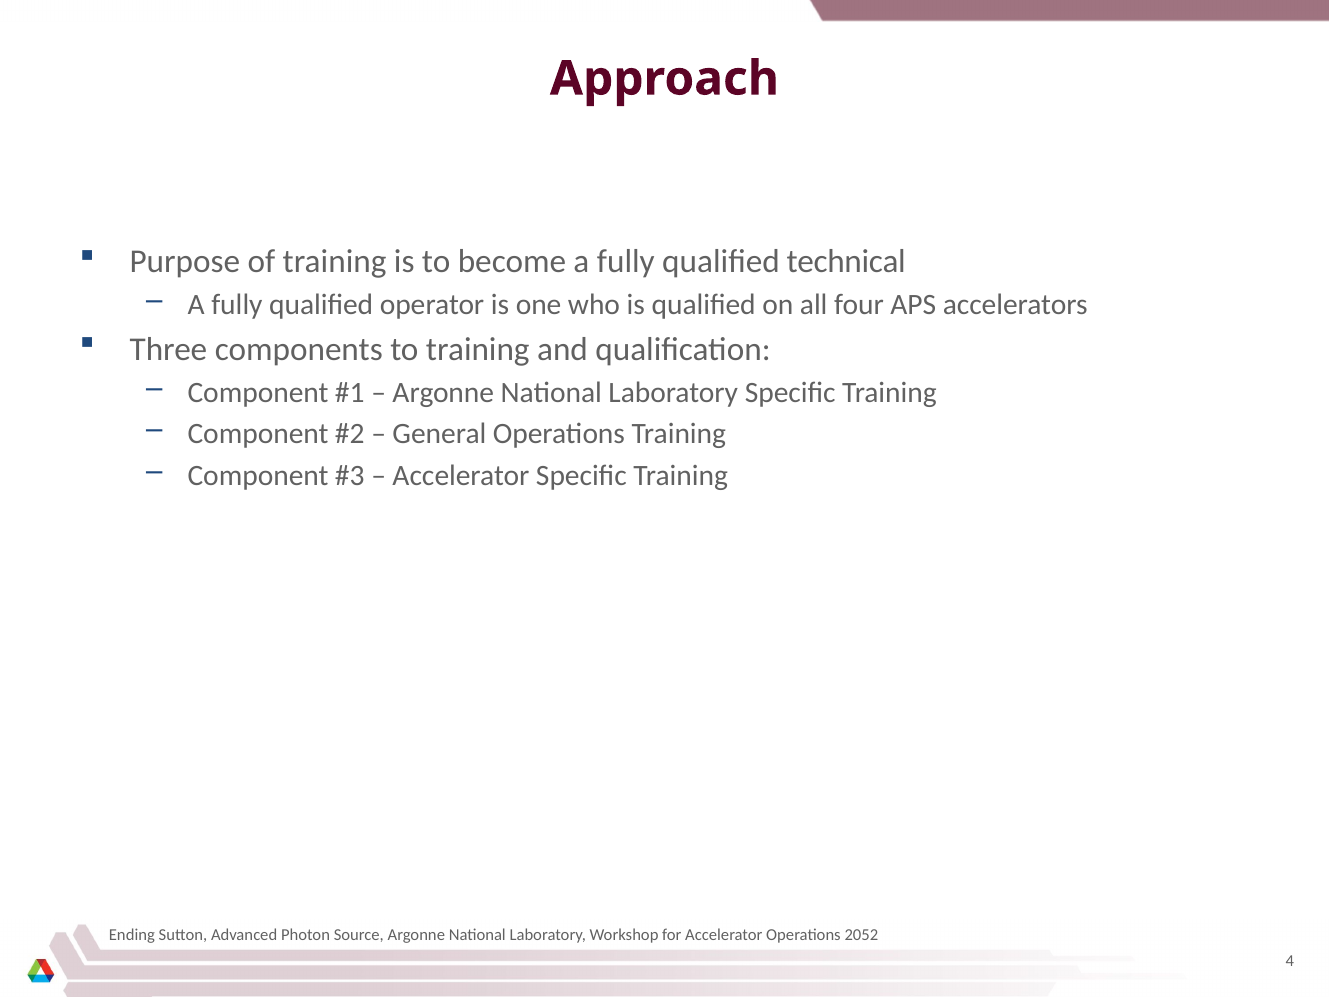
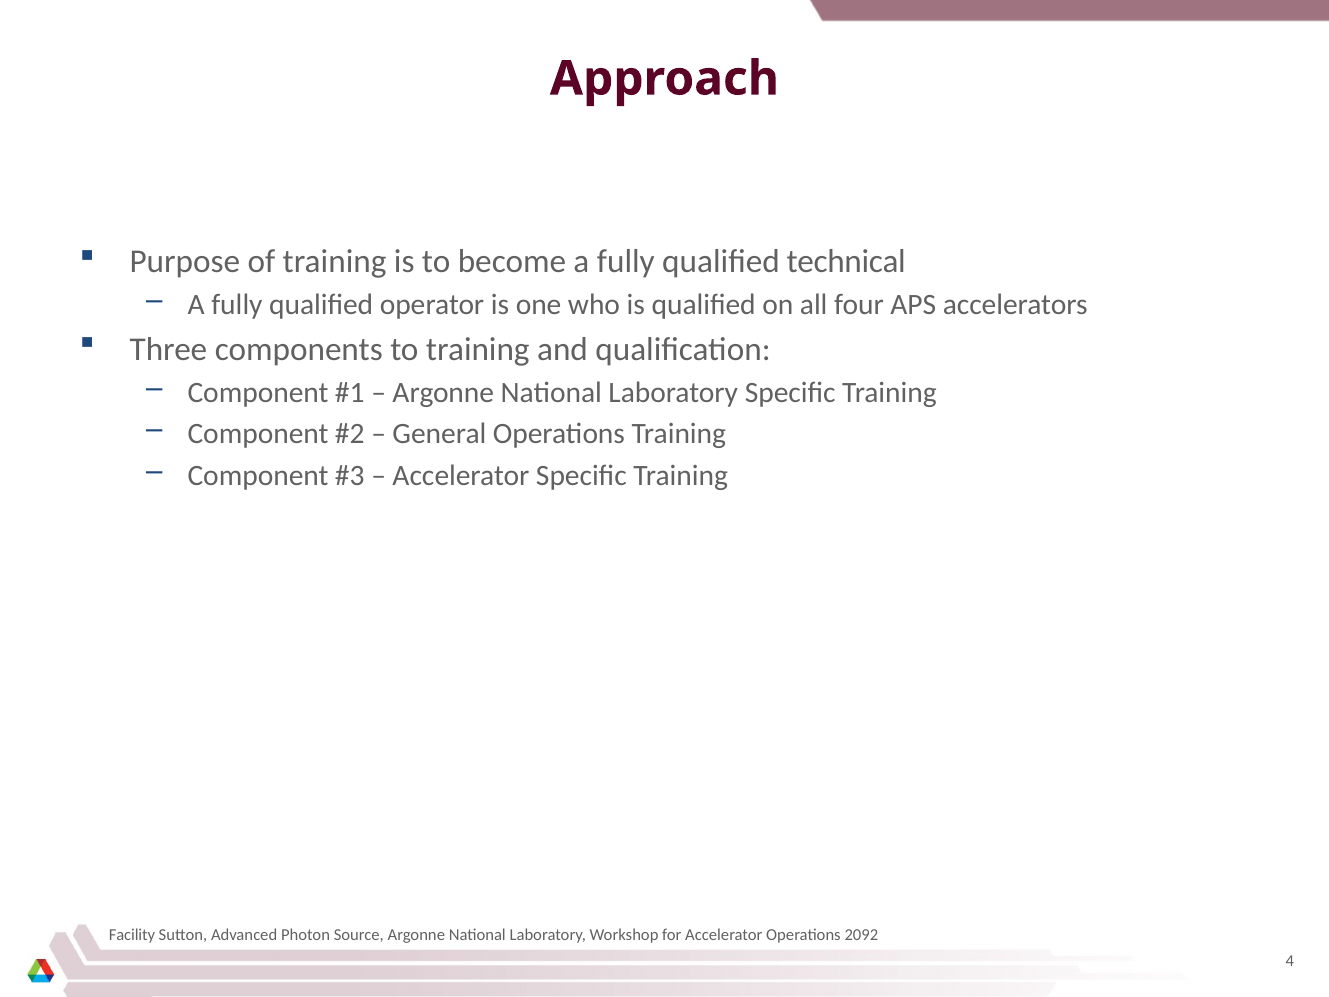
Ending: Ending -> Facility
2052: 2052 -> 2092
